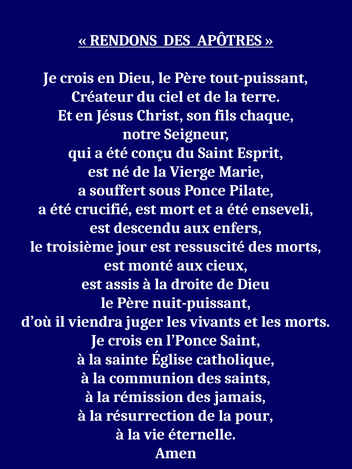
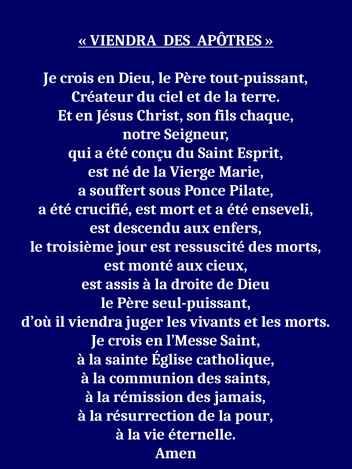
RENDONS at (123, 40): RENDONS -> VIENDRA
nuit-puissant: nuit-puissant -> seul-puissant
l’Ponce: l’Ponce -> l’Messe
